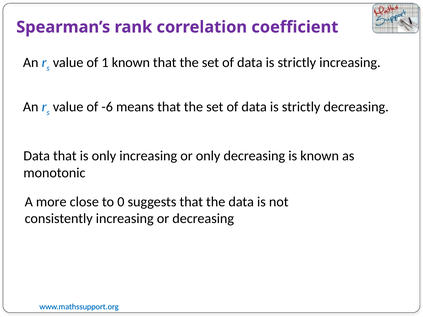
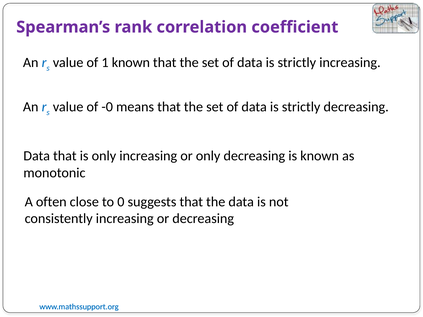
-6: -6 -> -0
more: more -> often
